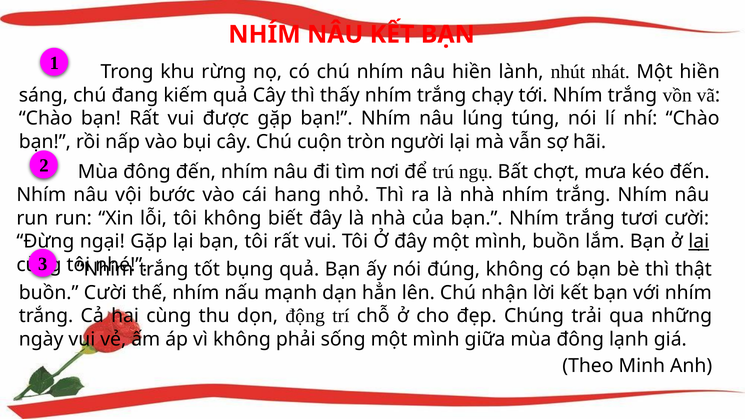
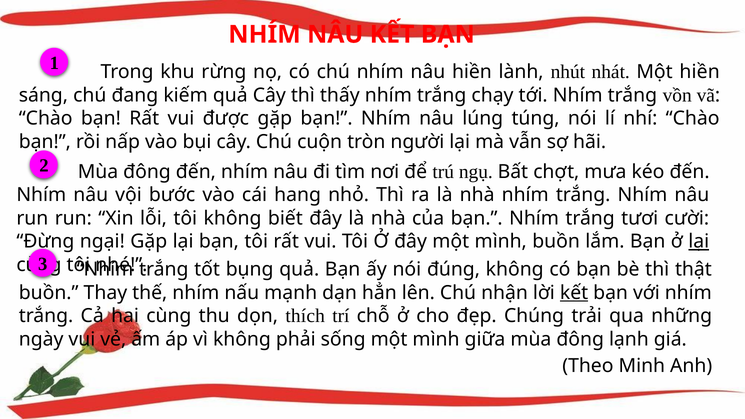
buồn Cười: Cười -> Thay
kết at (574, 293) underline: none -> present
động: động -> thích
